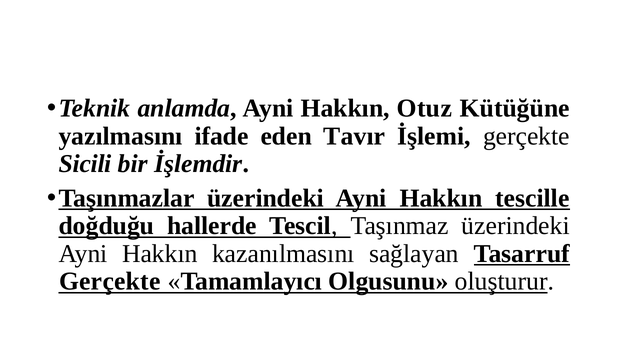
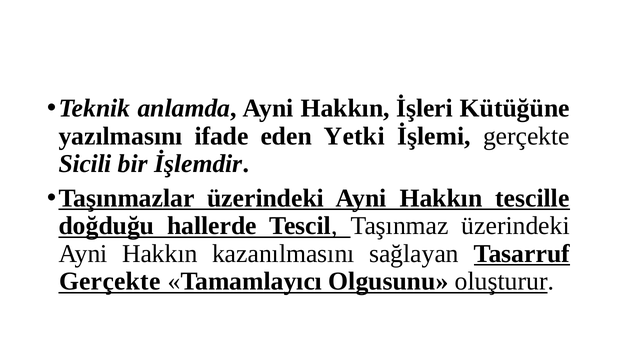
Otuz: Otuz -> İşleri
Tavır: Tavır -> Yetki
